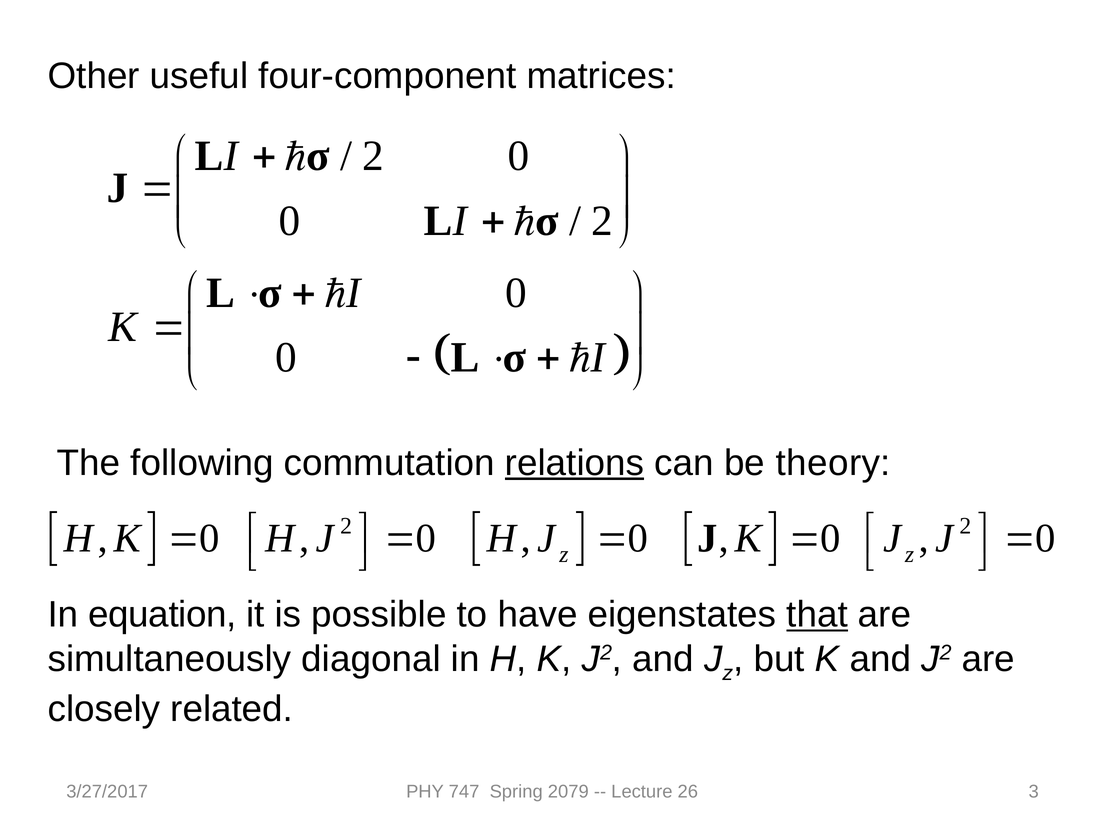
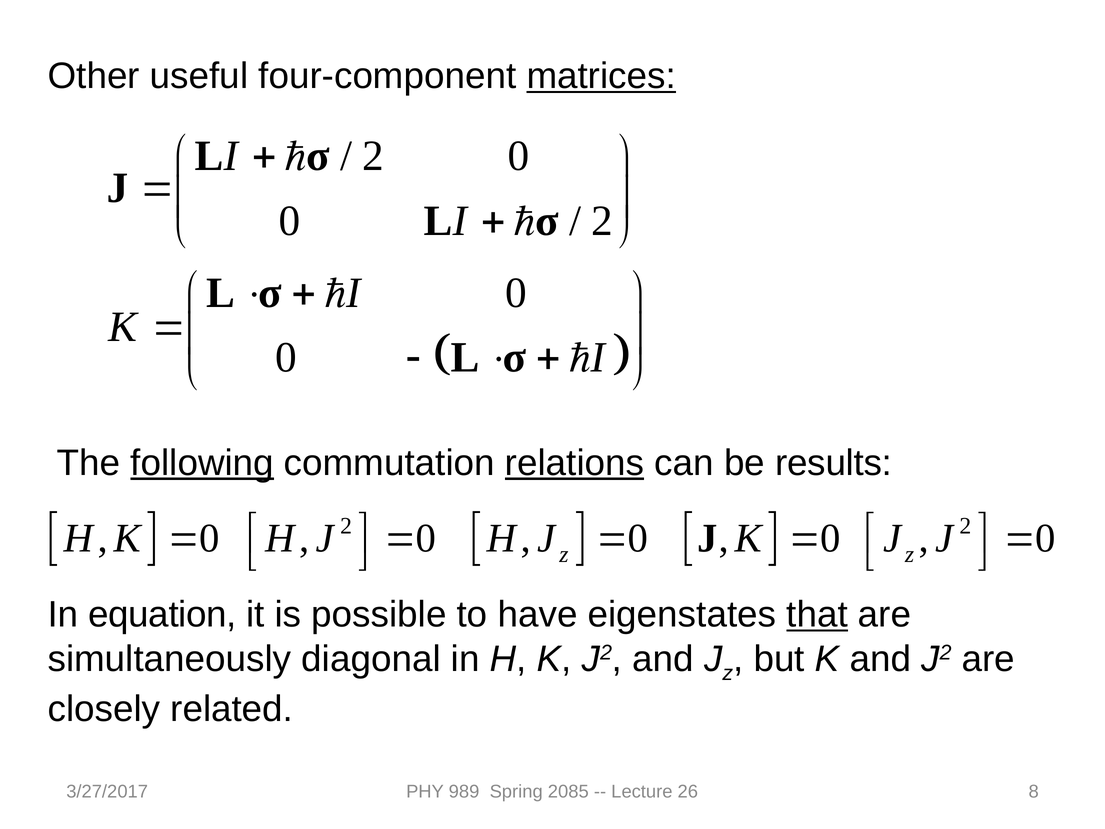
matrices underline: none -> present
following underline: none -> present
theory: theory -> results
747: 747 -> 989
2079: 2079 -> 2085
3: 3 -> 8
